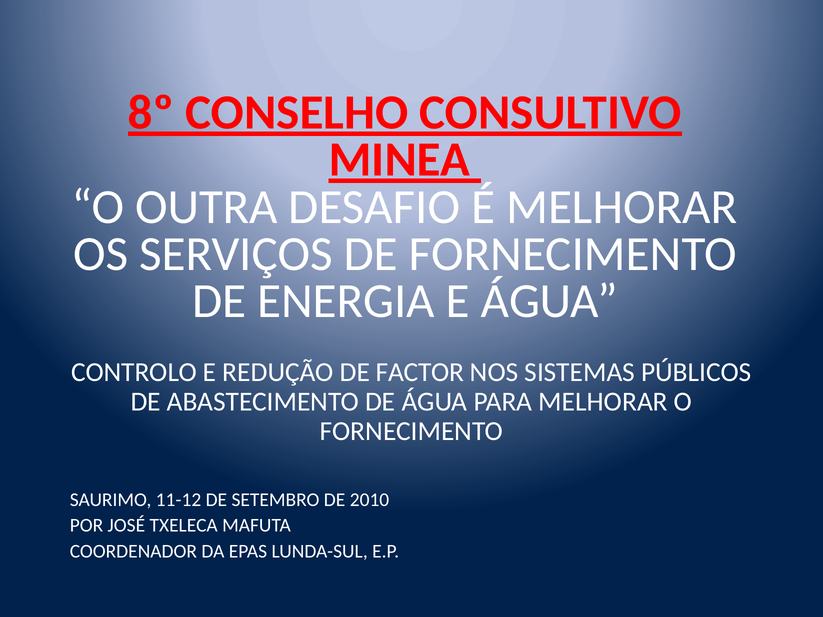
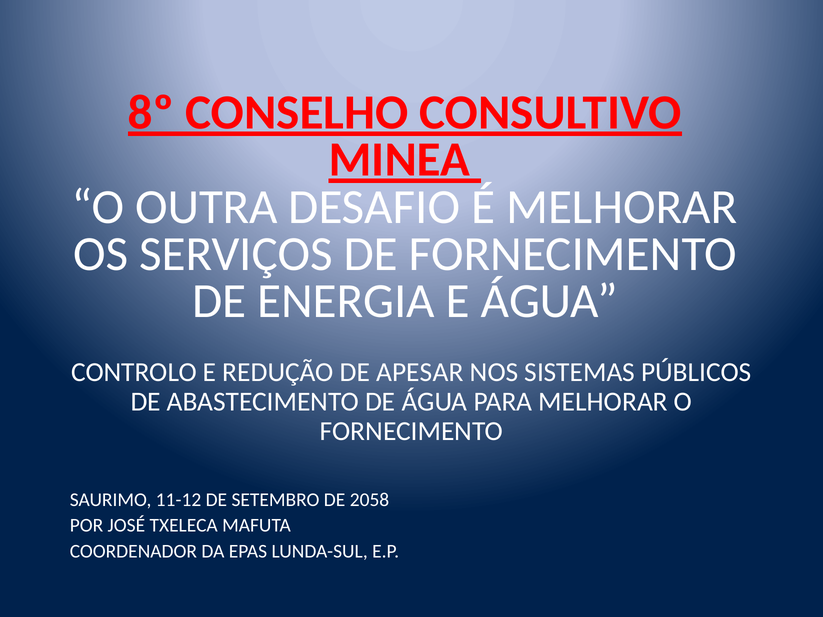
FACTOR: FACTOR -> APESAR
2010: 2010 -> 2058
